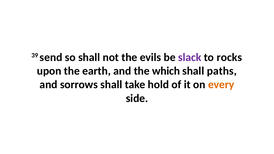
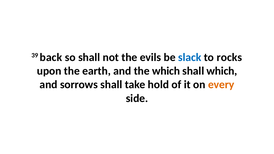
send: send -> back
slack colour: purple -> blue
shall paths: paths -> which
